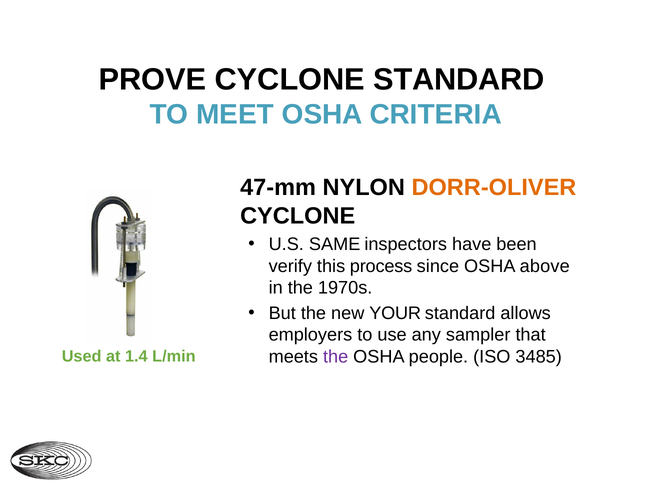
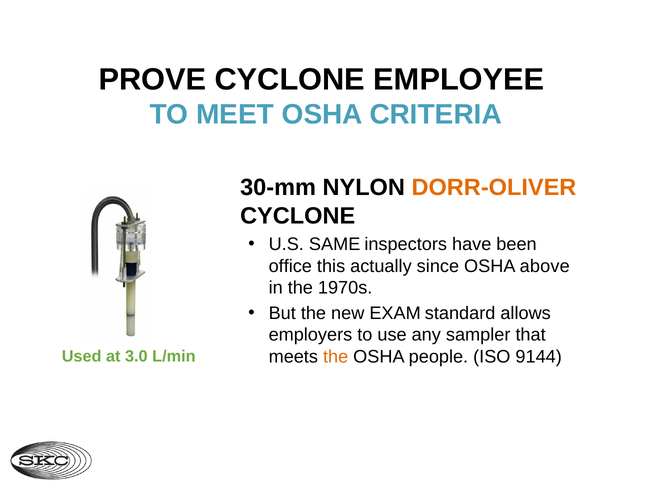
CYCLONE STANDARD: STANDARD -> EMPLOYEE
47-mm: 47-mm -> 30-mm
verify: verify -> office
process: process -> actually
YOUR: YOUR -> EXAM
the at (336, 357) colour: purple -> orange
3485: 3485 -> 9144
1.4: 1.4 -> 3.0
